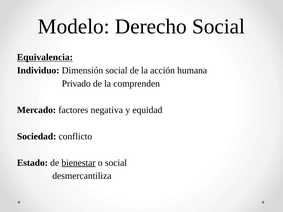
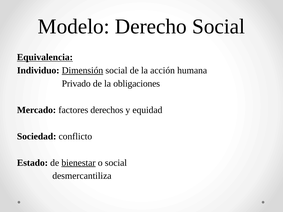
Dimensión underline: none -> present
comprenden: comprenden -> obligaciones
negativa: negativa -> derechos
